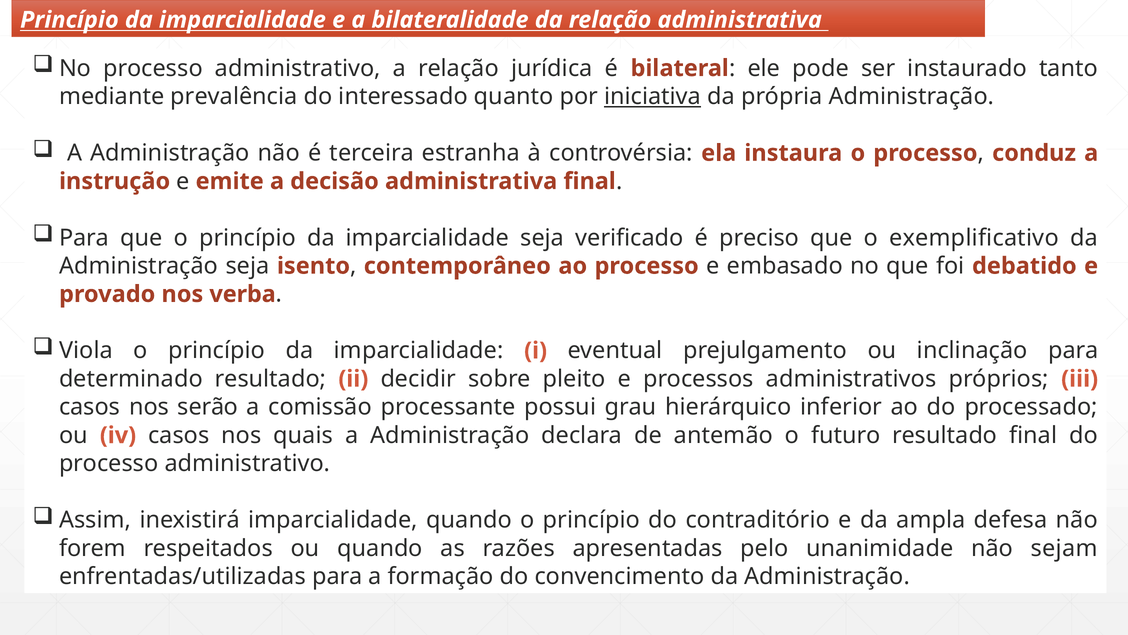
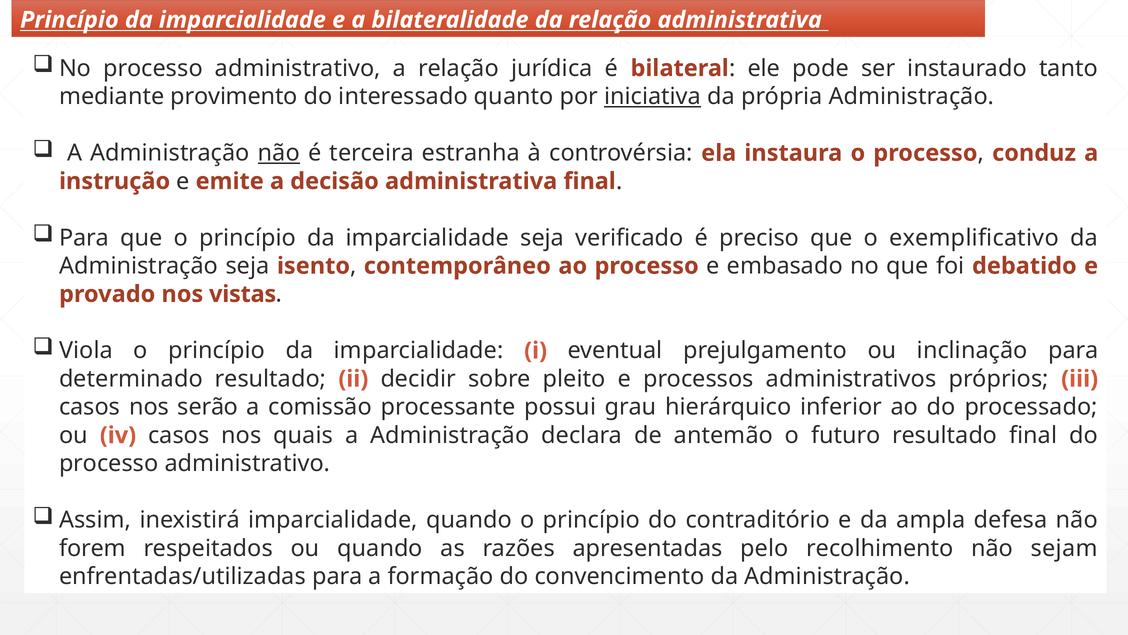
prevalência: prevalência -> provimento
não at (279, 153) underline: none -> present
verba: verba -> vistas
unanimidade: unanimidade -> recolhimento
